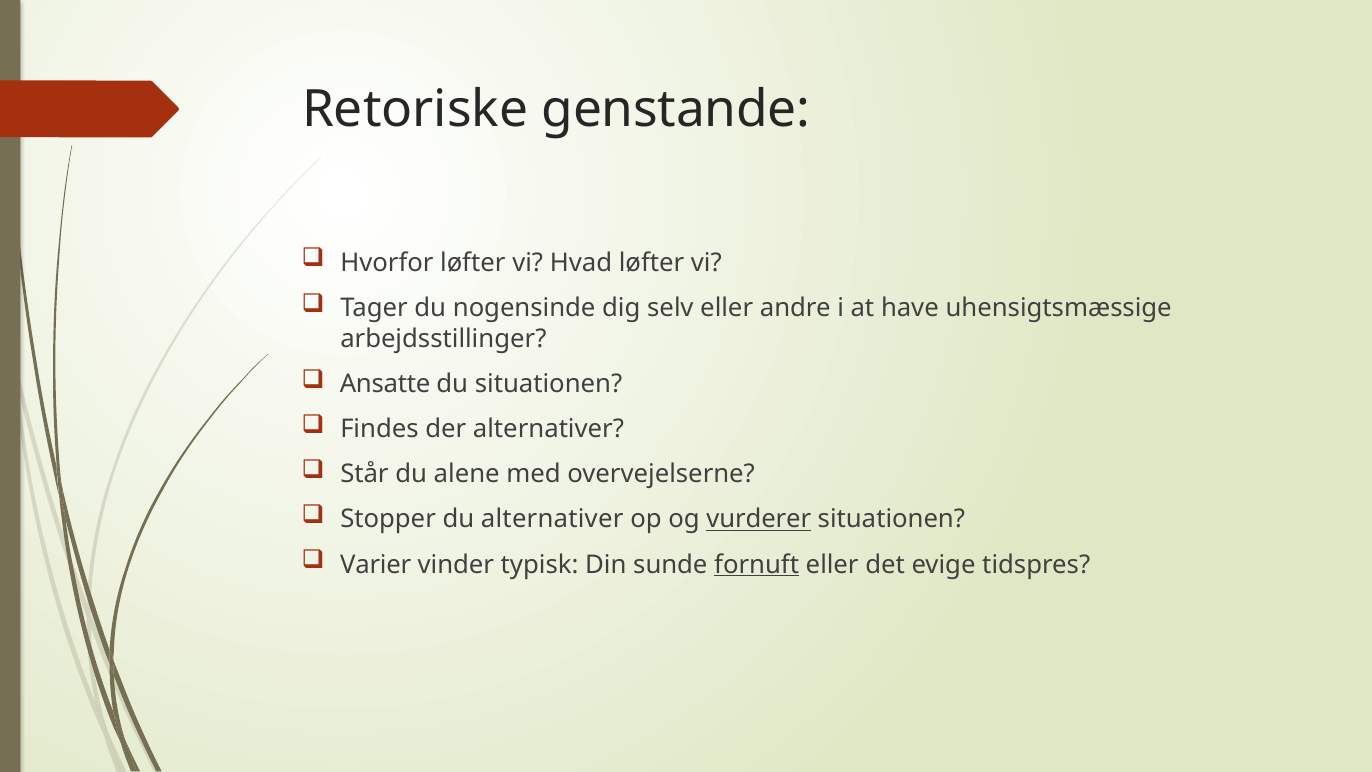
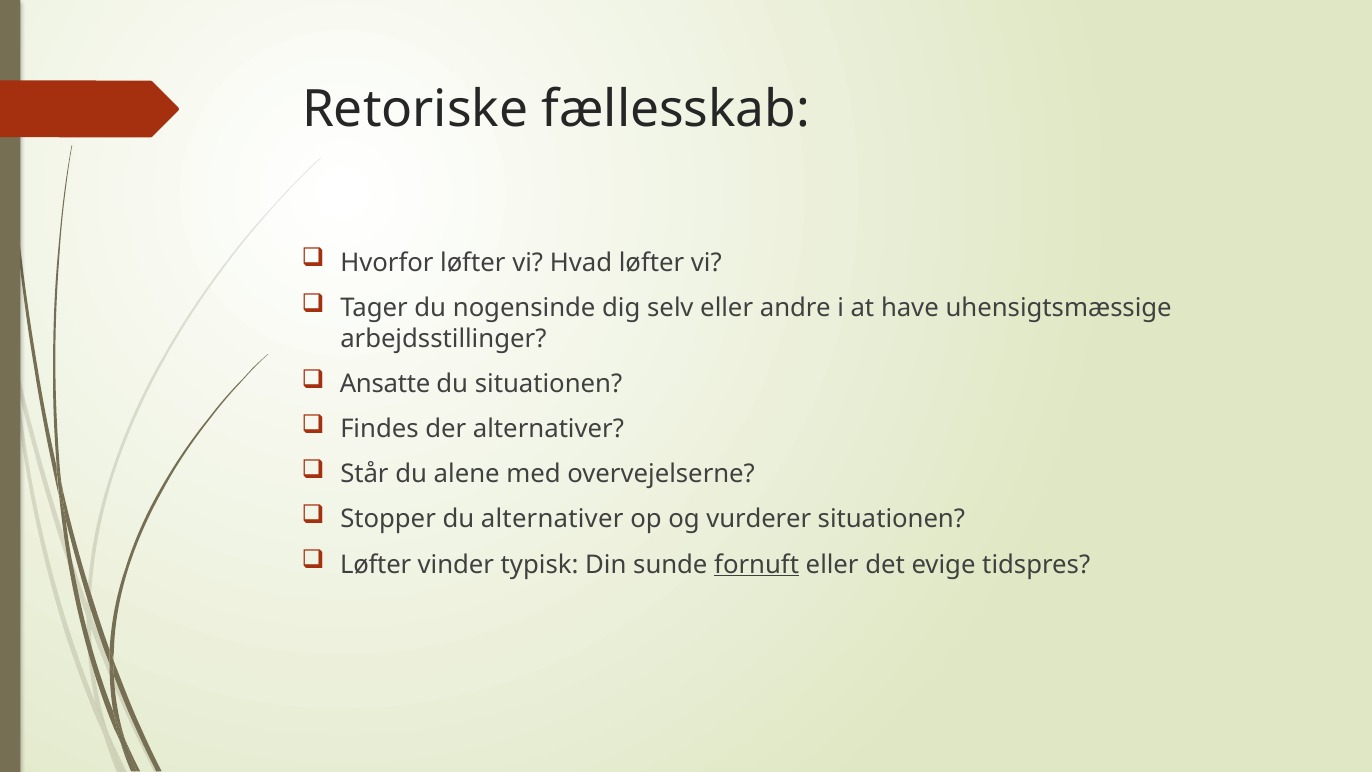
genstande: genstande -> fællesskab
vurderer underline: present -> none
Varier at (376, 564): Varier -> Løfter
